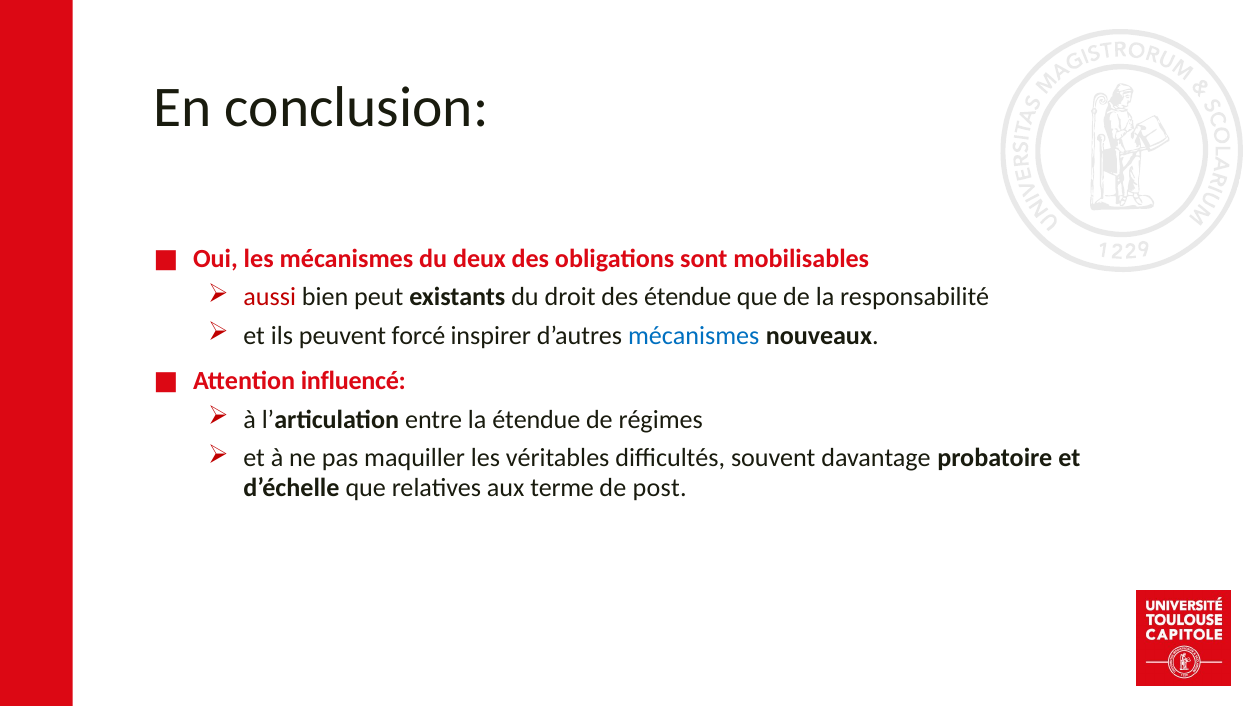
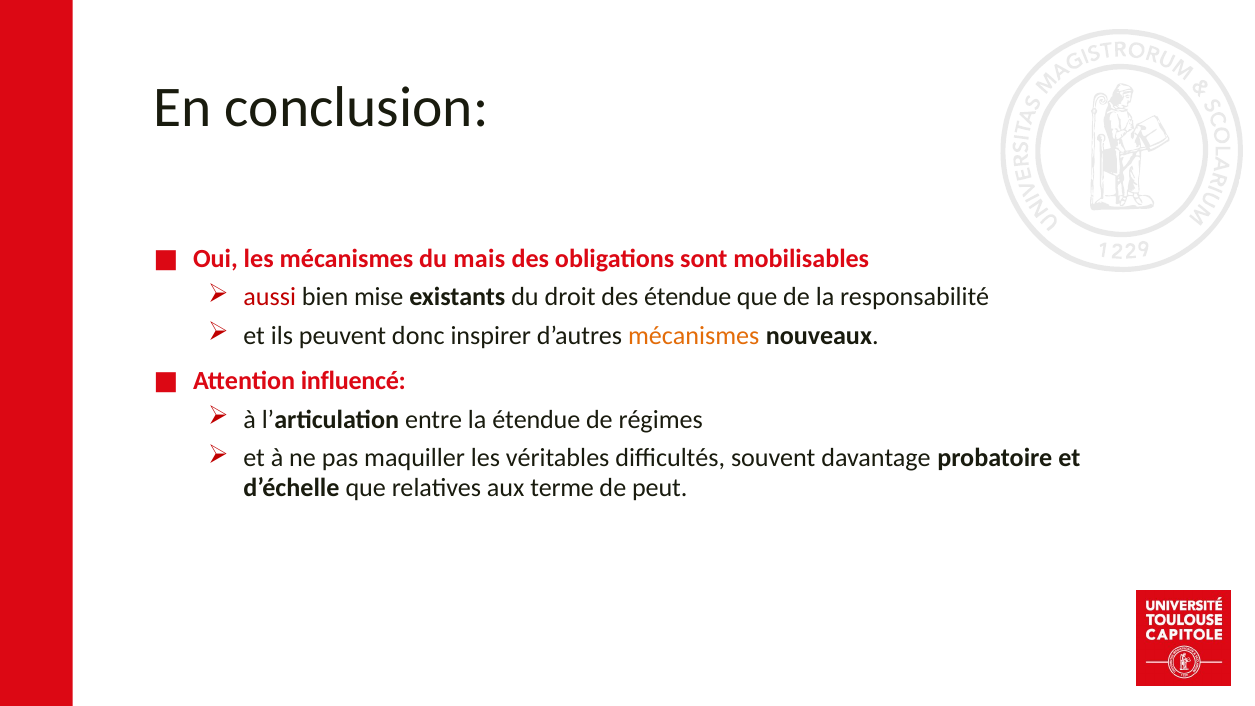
deux: deux -> mais
peut: peut -> mise
forcé: forcé -> donc
mécanismes at (694, 336) colour: blue -> orange
post: post -> peut
